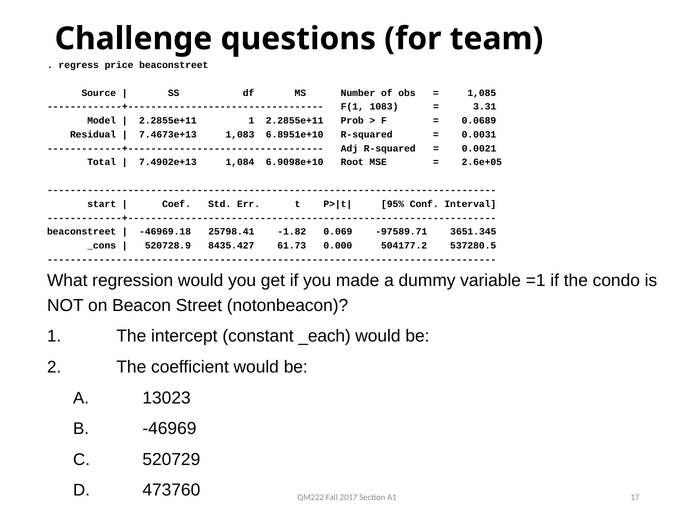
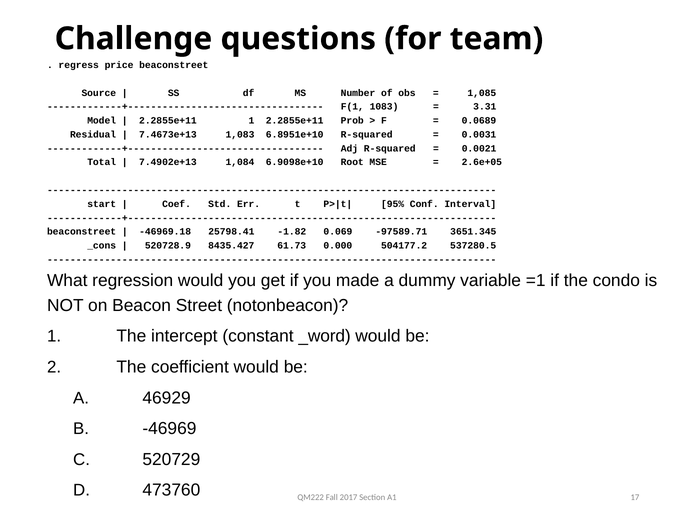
_each: _each -> _word
13023: 13023 -> 46929
